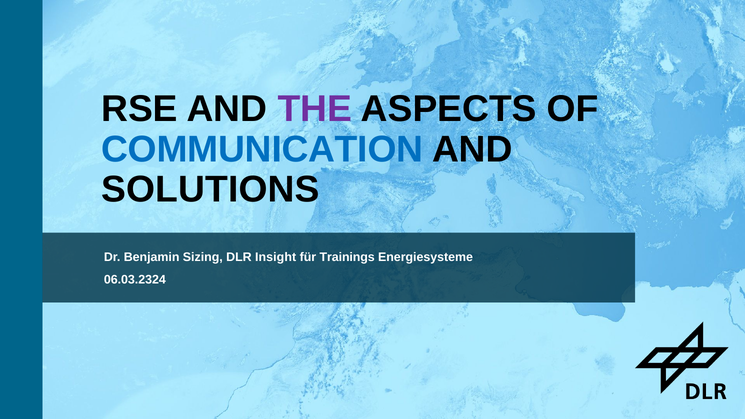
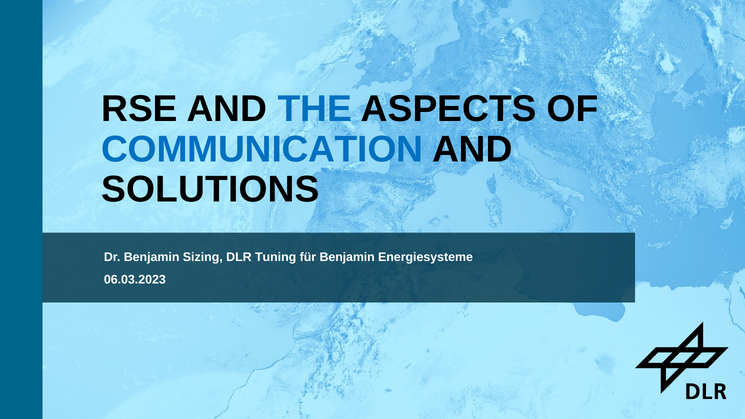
THE colour: purple -> blue
Insight: Insight -> Tuning
für Trainings: Trainings -> Benjamin
06.03.2324: 06.03.2324 -> 06.03.2023
